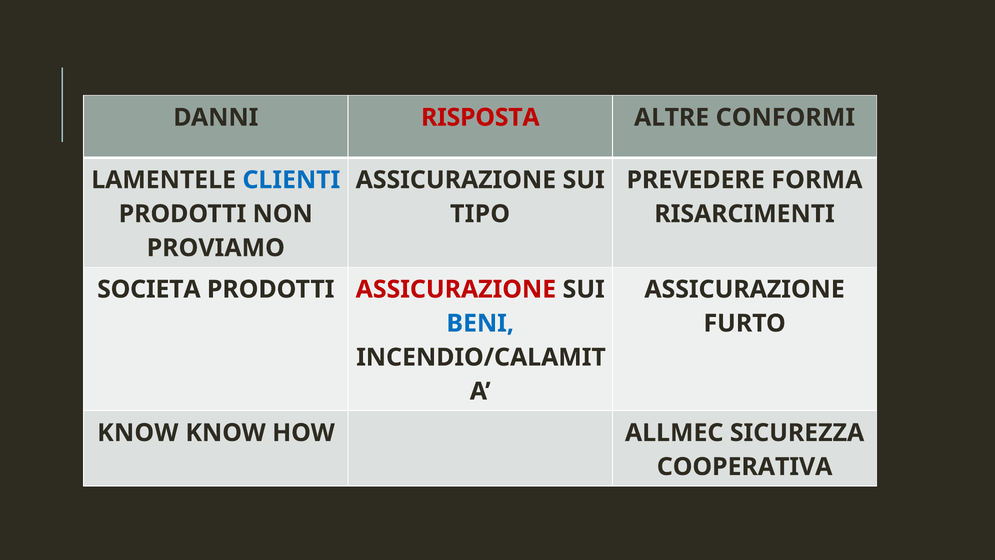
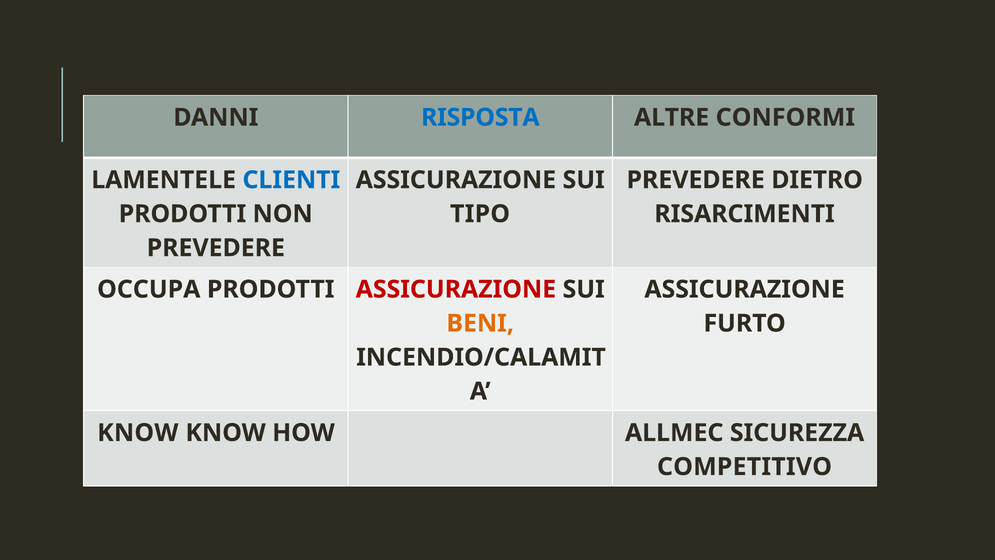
RISPOSTA colour: red -> blue
FORMA: FORMA -> DIETRO
PROVIAMO at (216, 248): PROVIAMO -> PREVEDERE
SOCIETA: SOCIETA -> OCCUPA
BENI colour: blue -> orange
COOPERATIVA: COOPERATIVA -> COMPETITIVO
